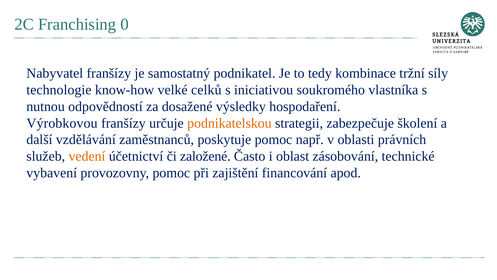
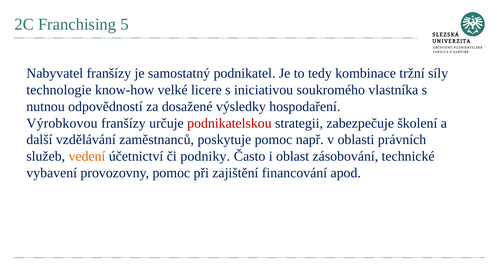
0: 0 -> 5
celků: celků -> licere
podnikatelskou colour: orange -> red
založené: založené -> podniky
